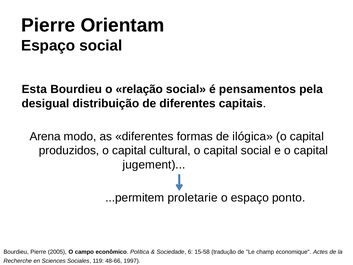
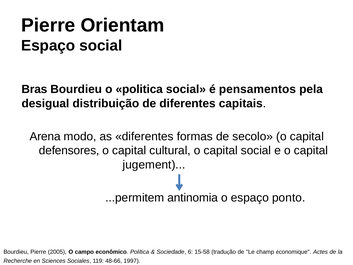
Esta: Esta -> Bras
relação: relação -> politica
ilógica: ilógica -> secolo
produzidos: produzidos -> defensores
proletarie: proletarie -> antinomia
